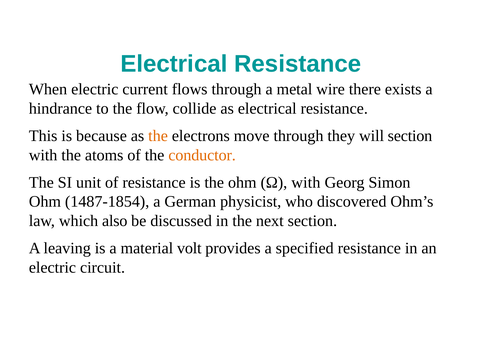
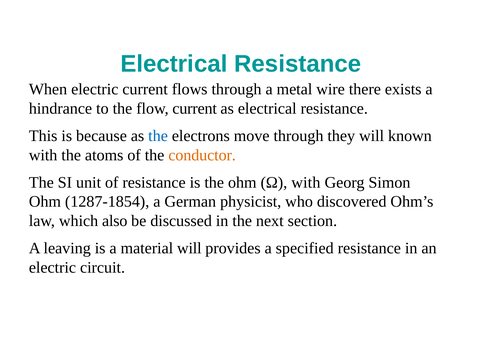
flow collide: collide -> current
the at (158, 136) colour: orange -> blue
will section: section -> known
1487-1854: 1487-1854 -> 1287-1854
material volt: volt -> will
